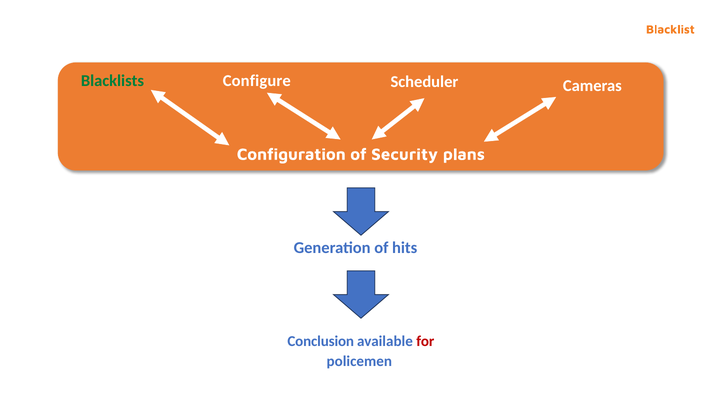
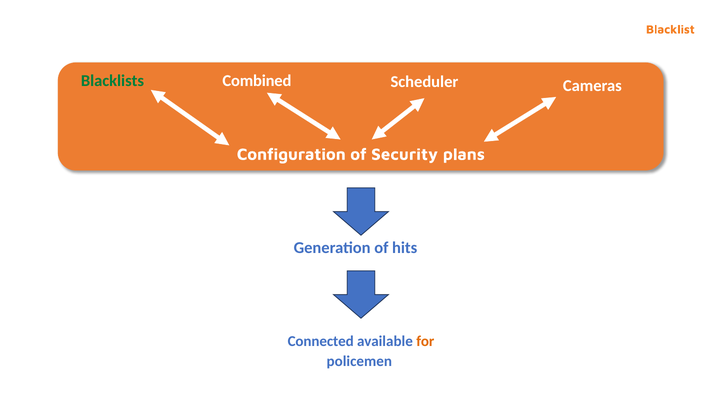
Configure: Configure -> Combined
Conclusion: Conclusion -> Connected
for colour: red -> orange
